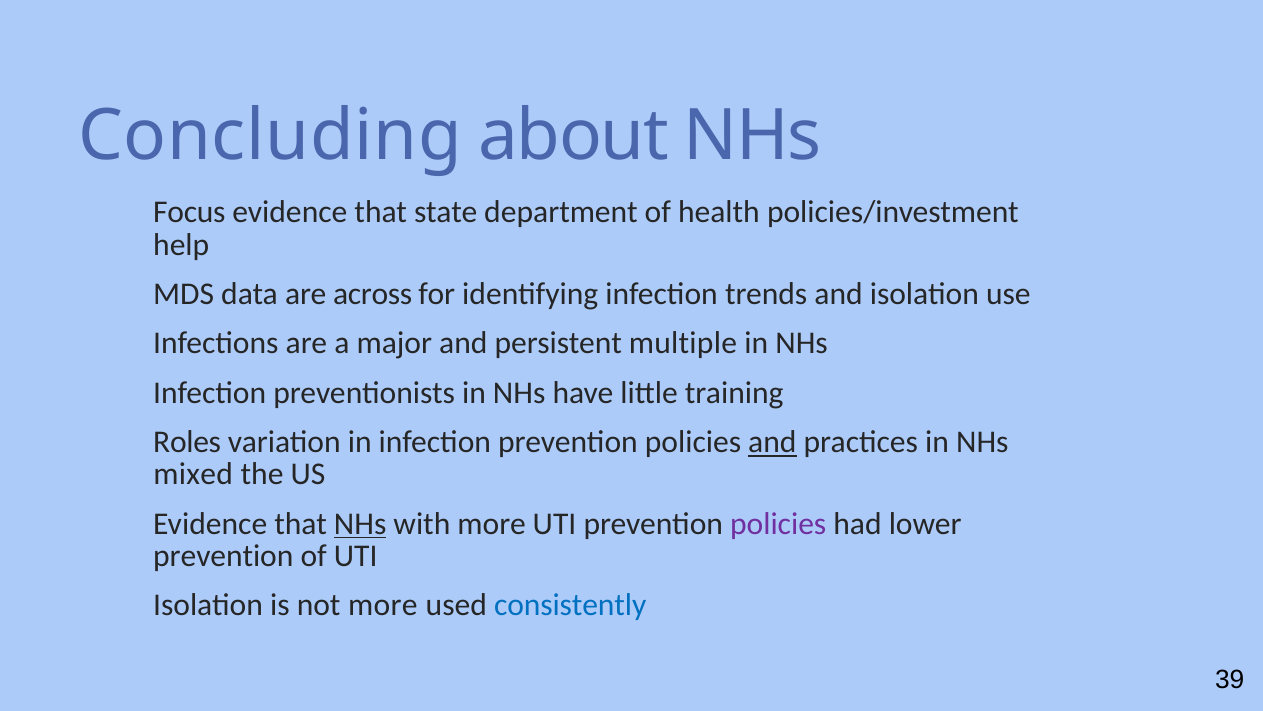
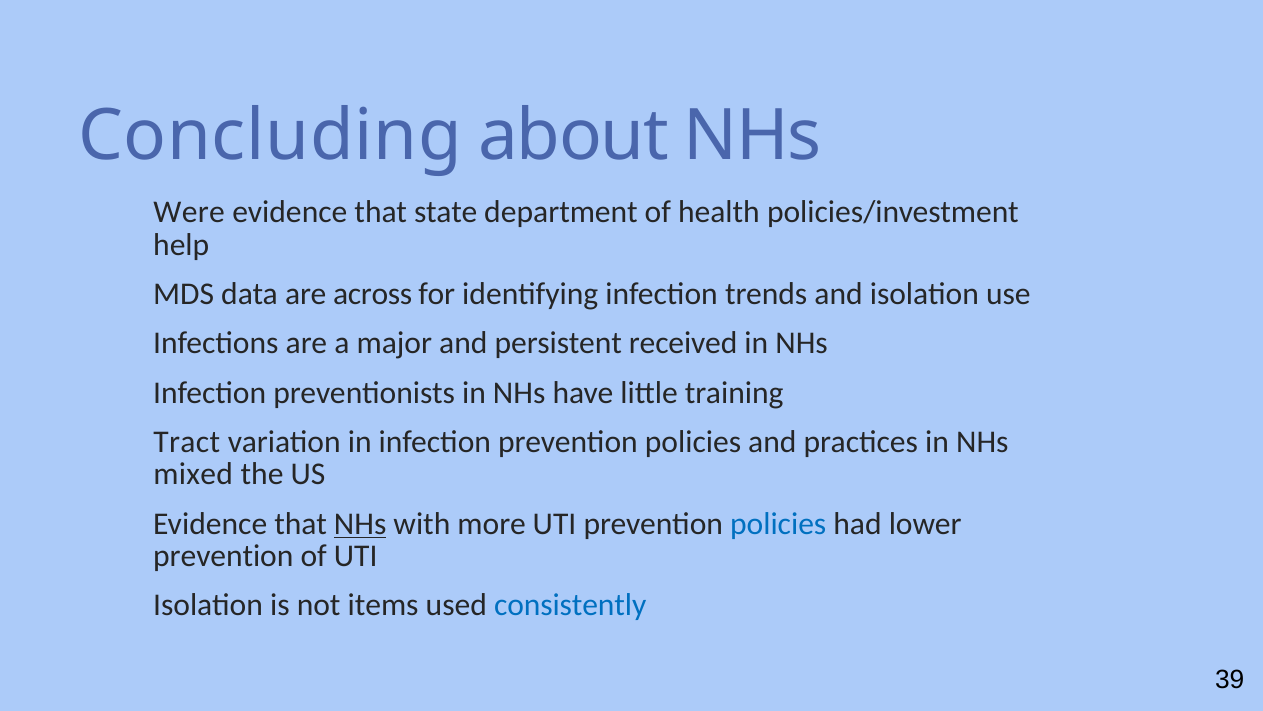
Focus: Focus -> Were
multiple: multiple -> received
Roles: Roles -> Tract
and at (772, 442) underline: present -> none
policies at (778, 523) colour: purple -> blue
not more: more -> items
